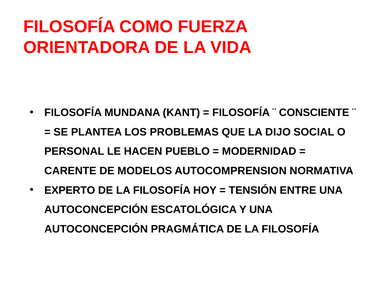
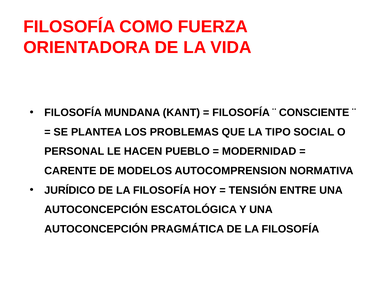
DIJO: DIJO -> TIPO
EXPERTO: EXPERTO -> JURÍDICO
